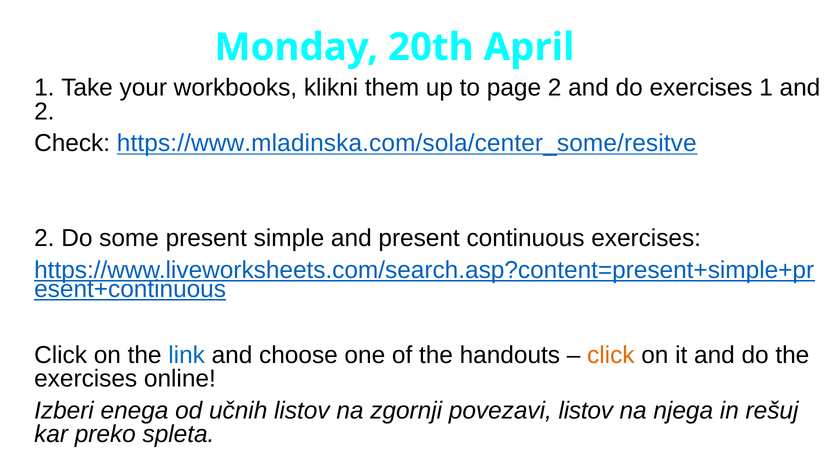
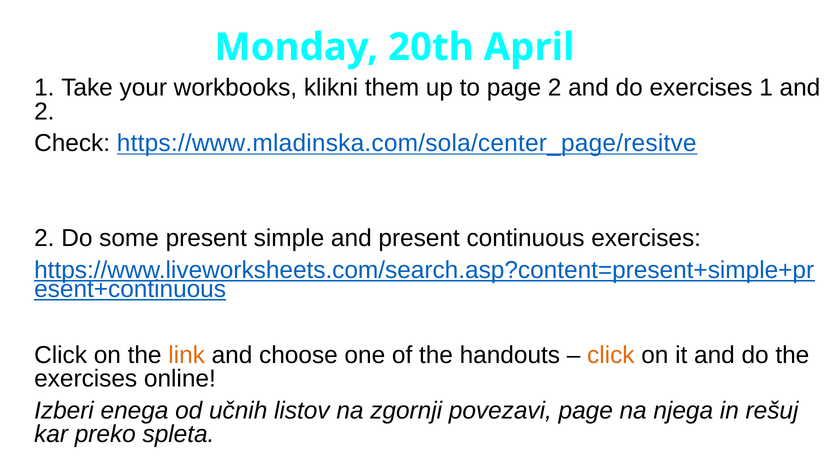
https://www.mladinska.com/sola/center_some/resitve: https://www.mladinska.com/sola/center_some/resitve -> https://www.mladinska.com/sola/center_page/resitve
link colour: blue -> orange
povezavi listov: listov -> page
